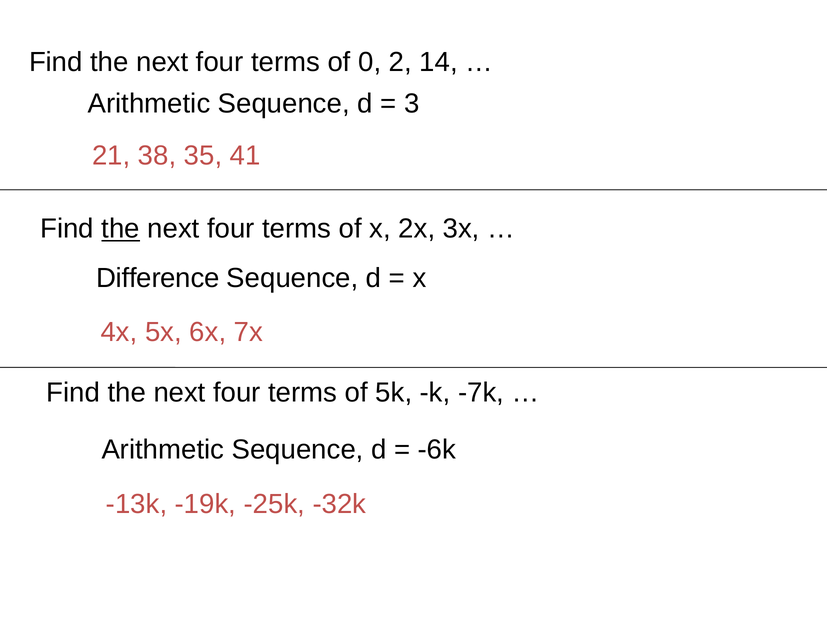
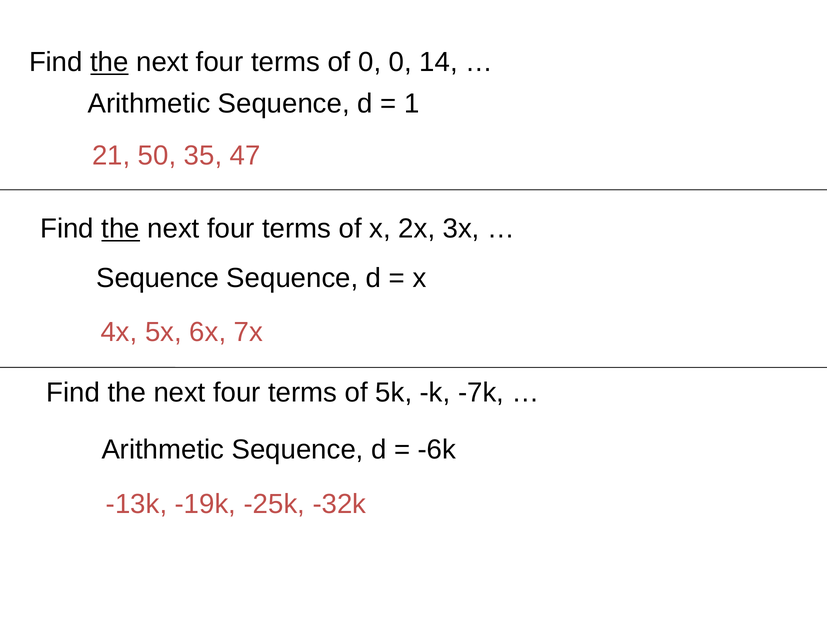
the at (109, 62) underline: none -> present
0 2: 2 -> 0
3: 3 -> 1
38: 38 -> 50
41: 41 -> 47
Difference at (158, 278): Difference -> Sequence
